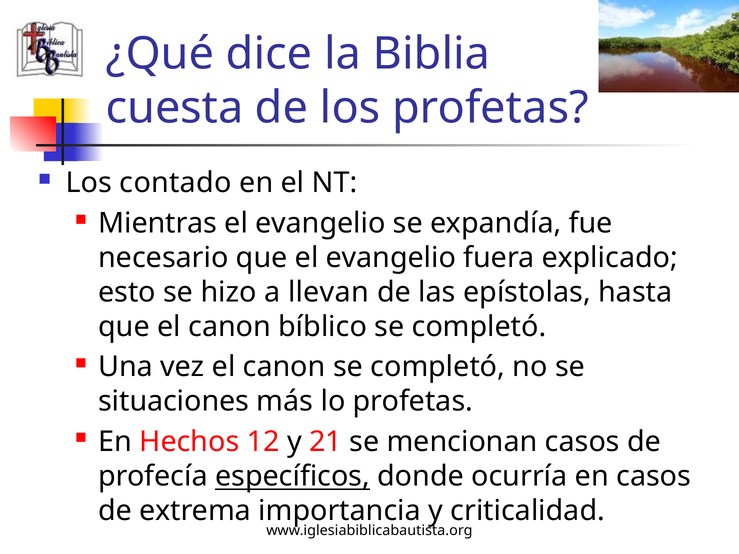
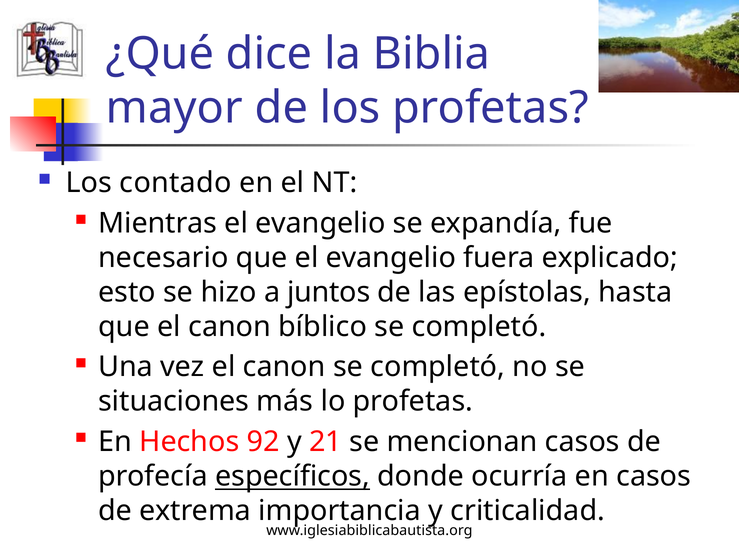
cuesta: cuesta -> mayor
llevan: llevan -> juntos
12: 12 -> 92
